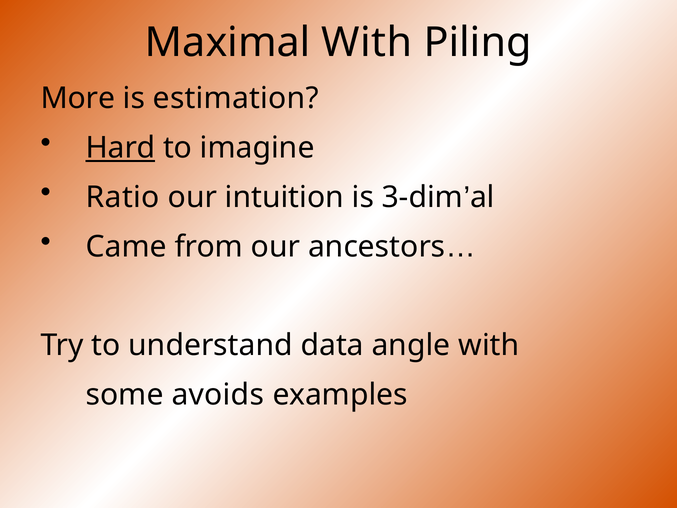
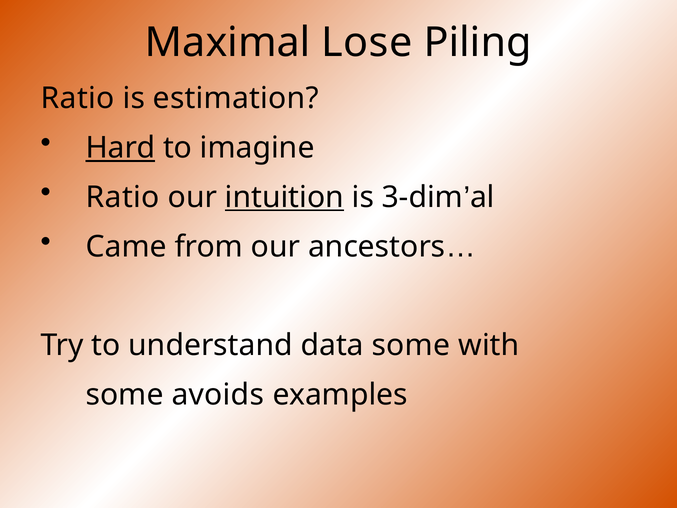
Maximal With: With -> Lose
More at (78, 98): More -> Ratio
intuition underline: none -> present
data angle: angle -> some
